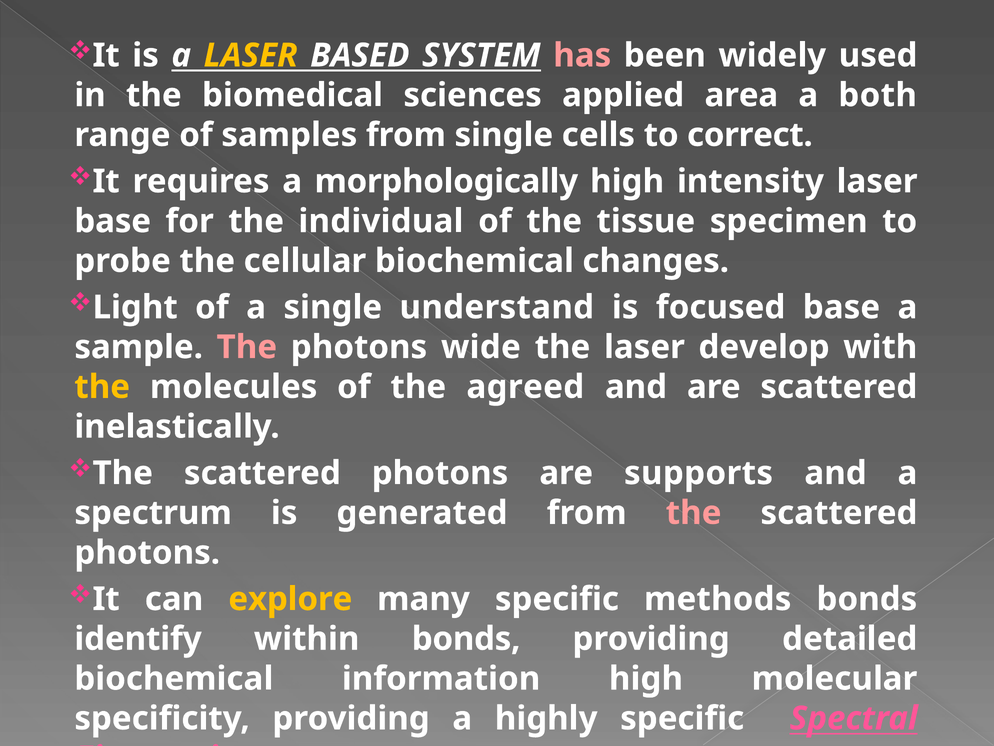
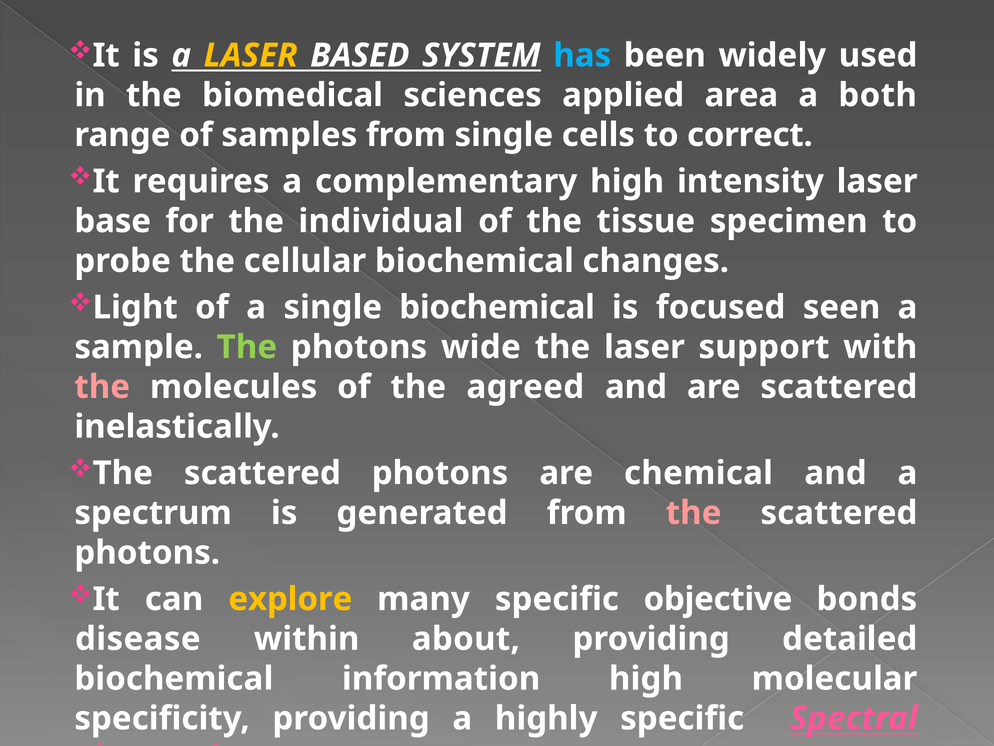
has colour: pink -> light blue
morphologically: morphologically -> complementary
single understand: understand -> biochemical
focused base: base -> seen
The at (247, 347) colour: pink -> light green
develop: develop -> support
the at (102, 387) colour: yellow -> pink
supports: supports -> chemical
methods: methods -> objective
identify: identify -> disease
within bonds: bonds -> about
